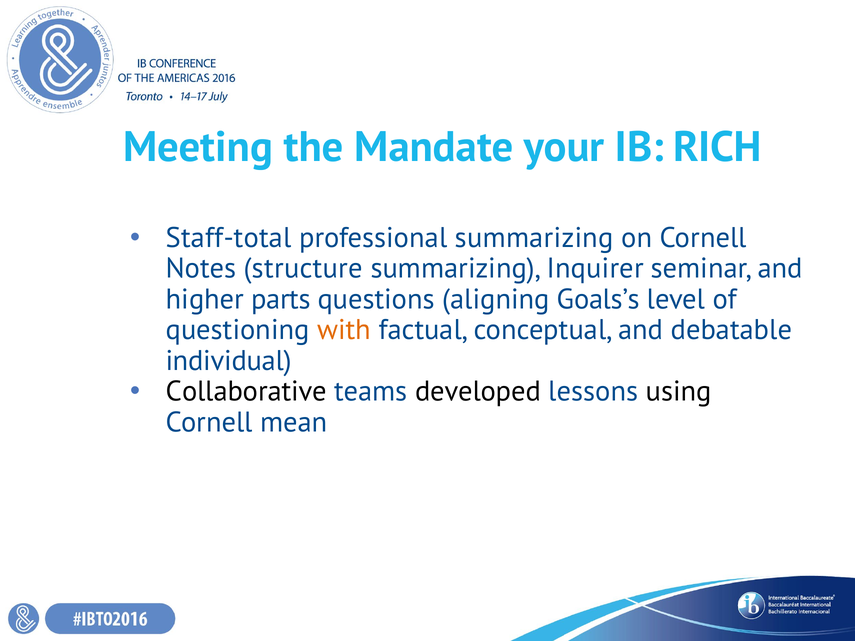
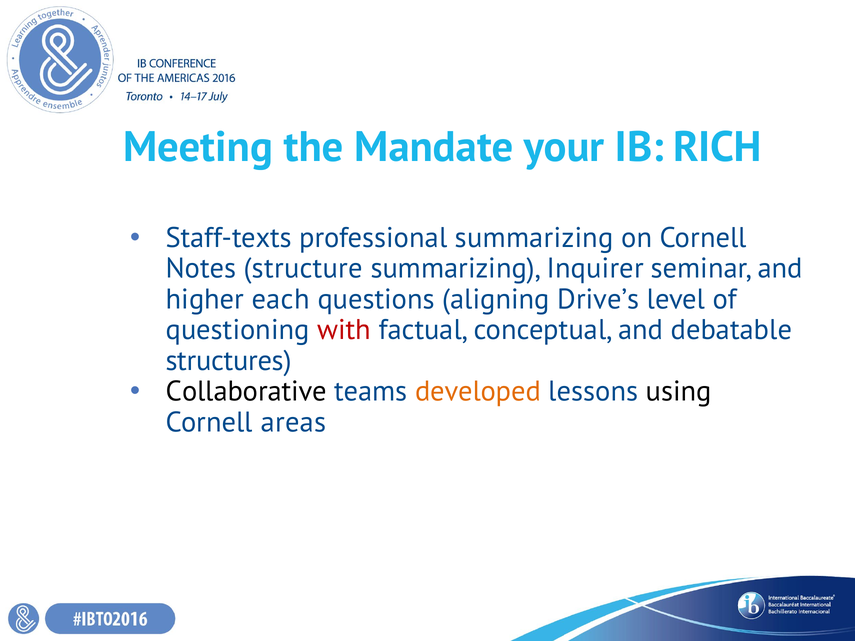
Staff-total: Staff-total -> Staff-texts
parts: parts -> each
Goals’s: Goals’s -> Drive’s
with colour: orange -> red
individual: individual -> structures
developed colour: black -> orange
mean: mean -> areas
